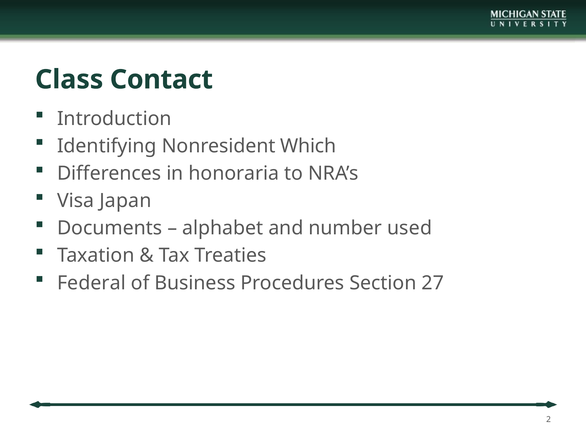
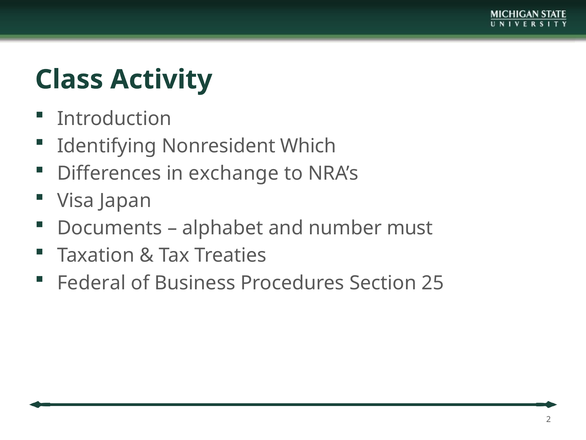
Contact: Contact -> Activity
honoraria: honoraria -> exchange
used: used -> must
27: 27 -> 25
